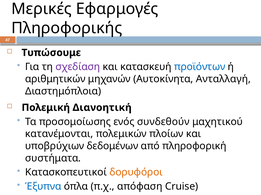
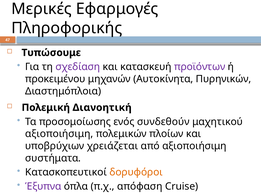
προϊόντων colour: blue -> purple
αριθμητικών: αριθμητικών -> προκειμένου
Ανταλλαγή: Ανταλλαγή -> Πυρηνικών
κατανέμονται at (59, 134): κατανέμονται -> αξιοποιήσιμη
δεδομένων: δεδομένων -> χρειάζεται
από πληροφορική: πληροφορική -> αξιοποιήσιμη
Έξυπνα colour: blue -> purple
